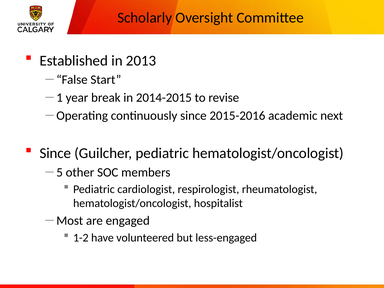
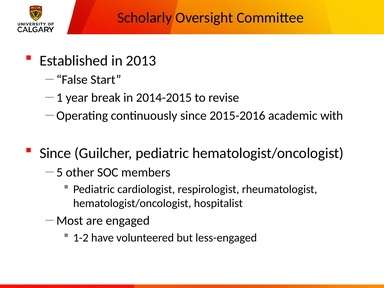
next: next -> with
